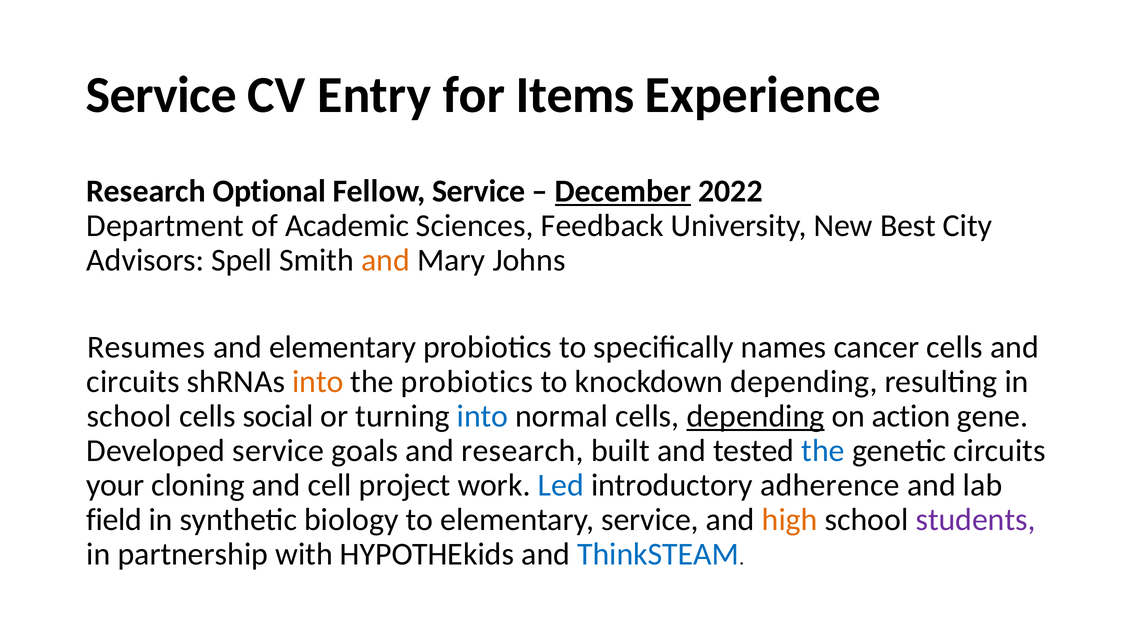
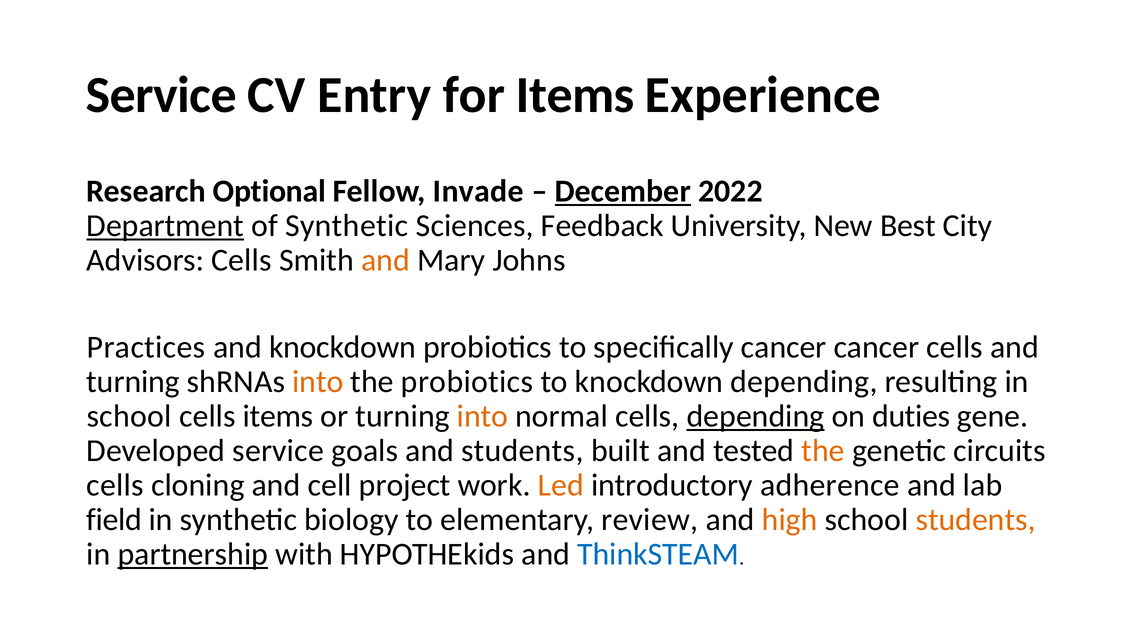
Fellow Service: Service -> Invade
Department underline: none -> present
of Academic: Academic -> Synthetic
Advisors Spell: Spell -> Cells
Resumes: Resumes -> Practices
and elementary: elementary -> knockdown
specifically names: names -> cancer
circuits at (133, 382): circuits -> turning
cells social: social -> items
into at (483, 416) colour: blue -> orange
action: action -> duties
and research: research -> students
the at (823, 451) colour: blue -> orange
your at (115, 485): your -> cells
Led colour: blue -> orange
elementary service: service -> review
students at (976, 519) colour: purple -> orange
partnership underline: none -> present
